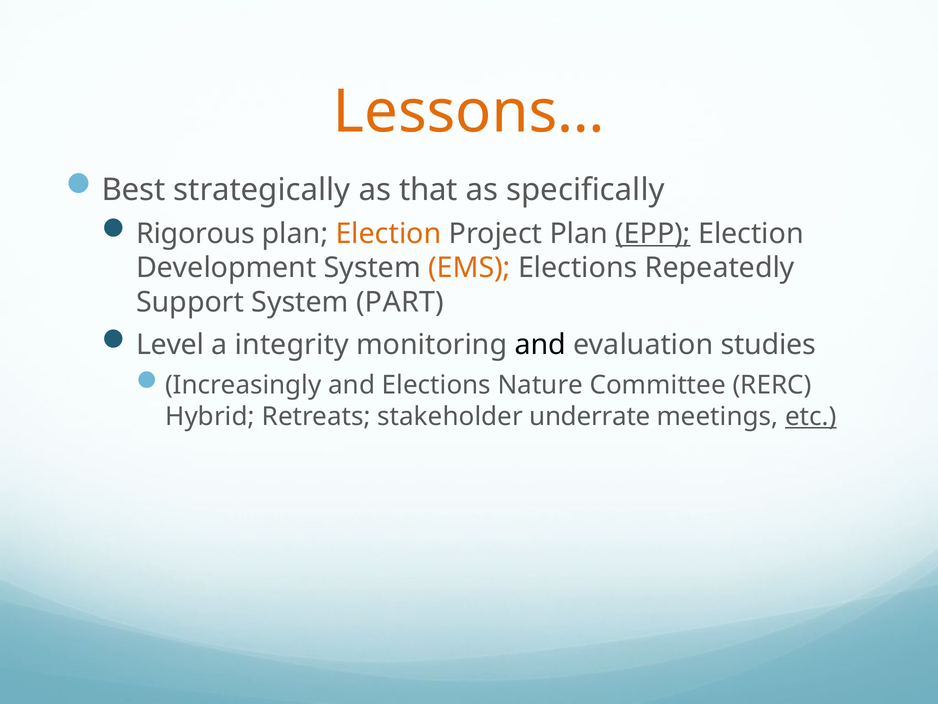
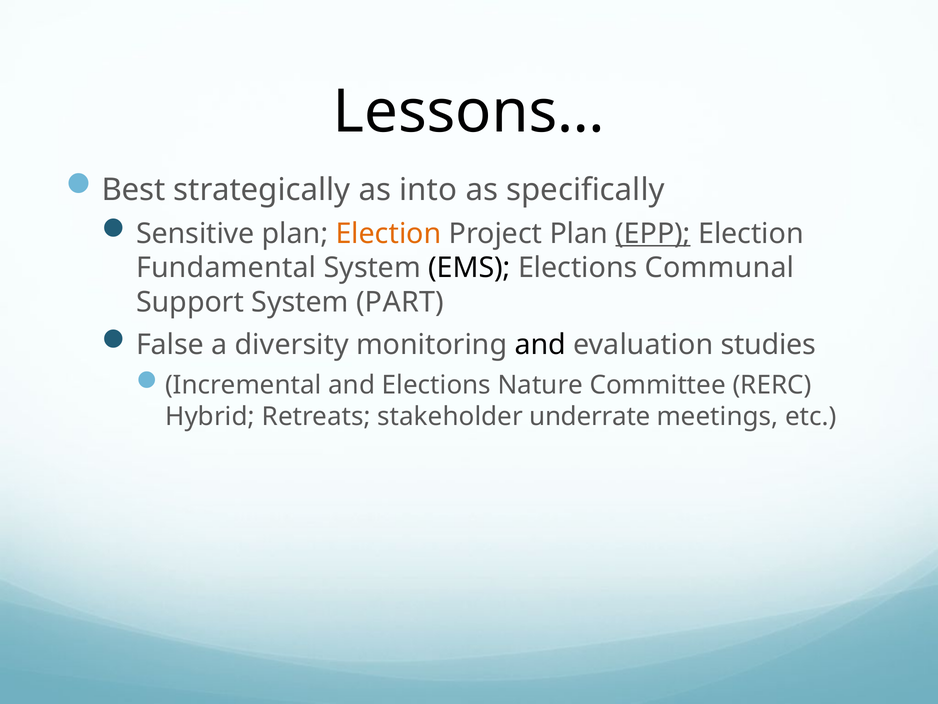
Lessons… colour: orange -> black
that: that -> into
Rigorous: Rigorous -> Sensitive
Development: Development -> Fundamental
EMS colour: orange -> black
Repeatedly: Repeatedly -> Communal
Level: Level -> False
integrity: integrity -> diversity
Increasingly: Increasingly -> Incremental
etc underline: present -> none
